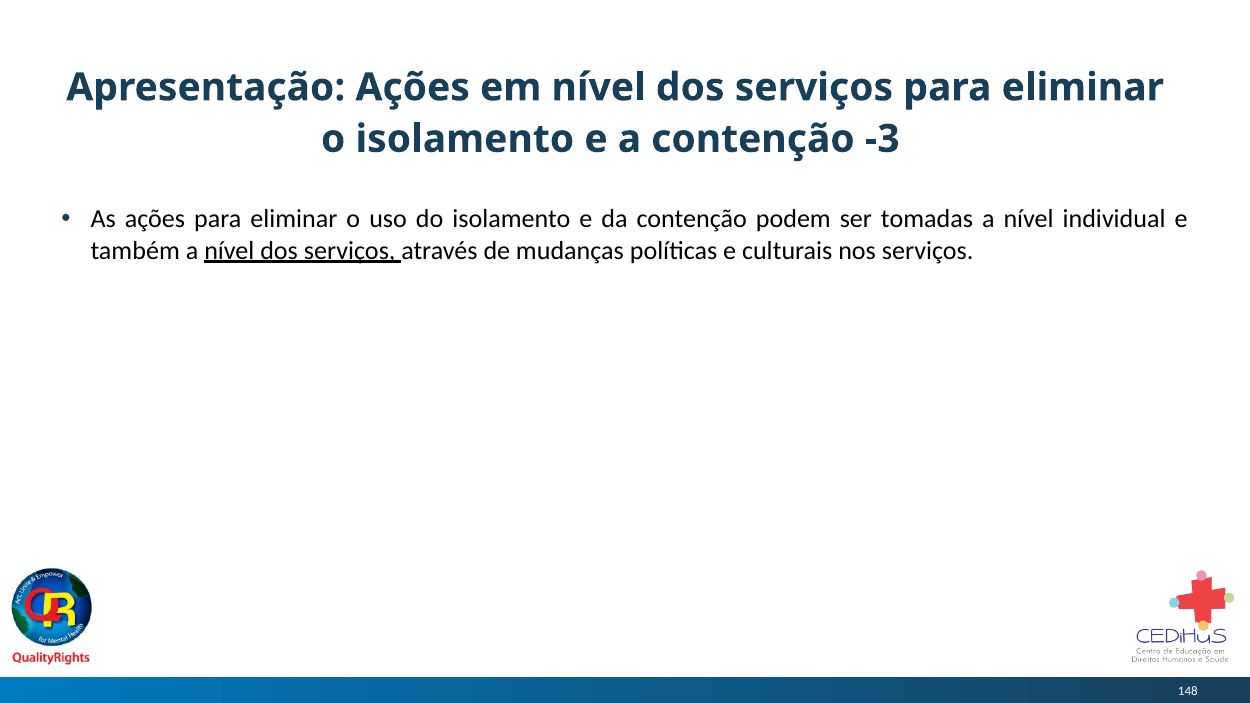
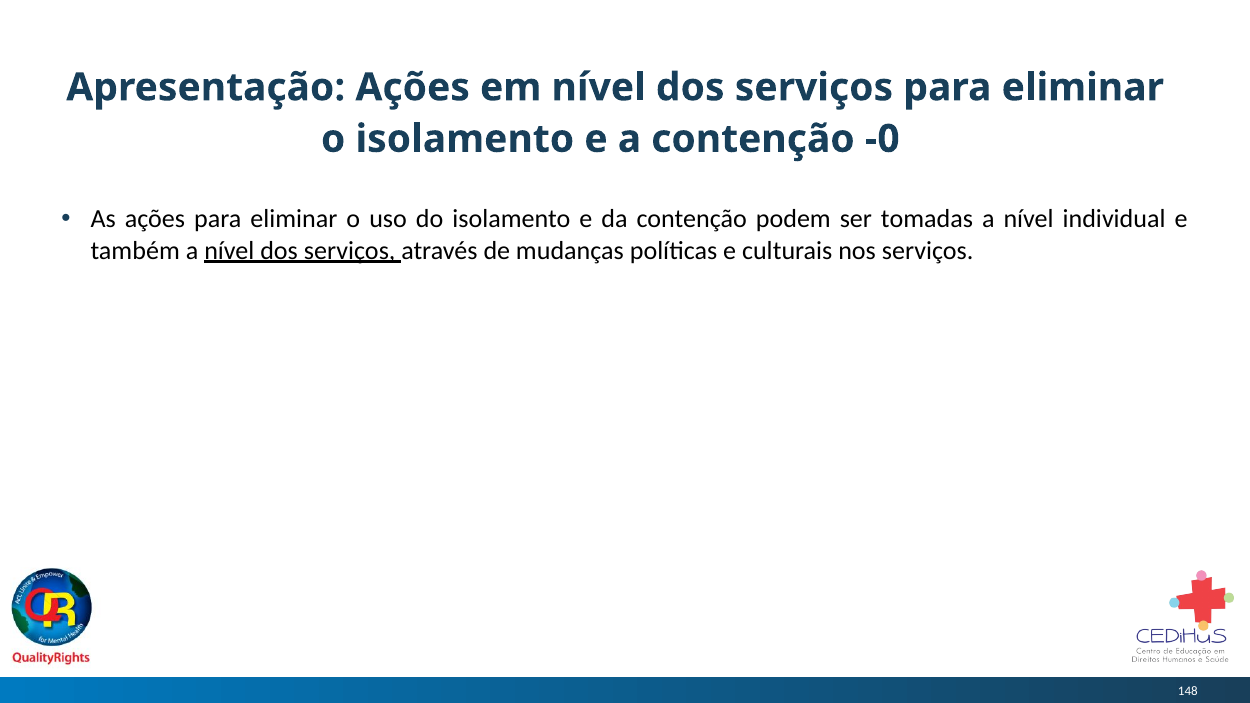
-3: -3 -> -0
